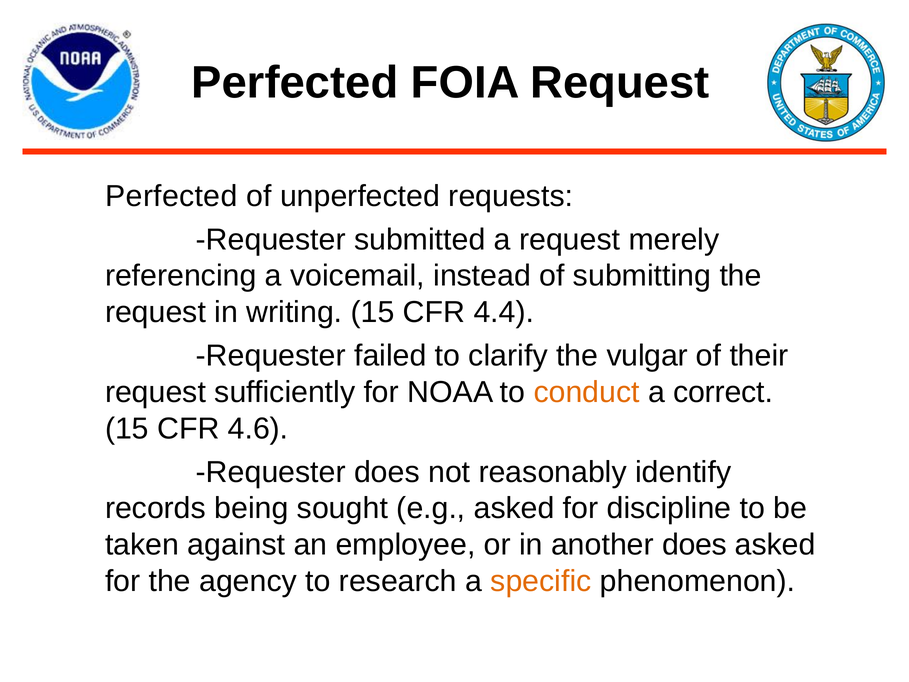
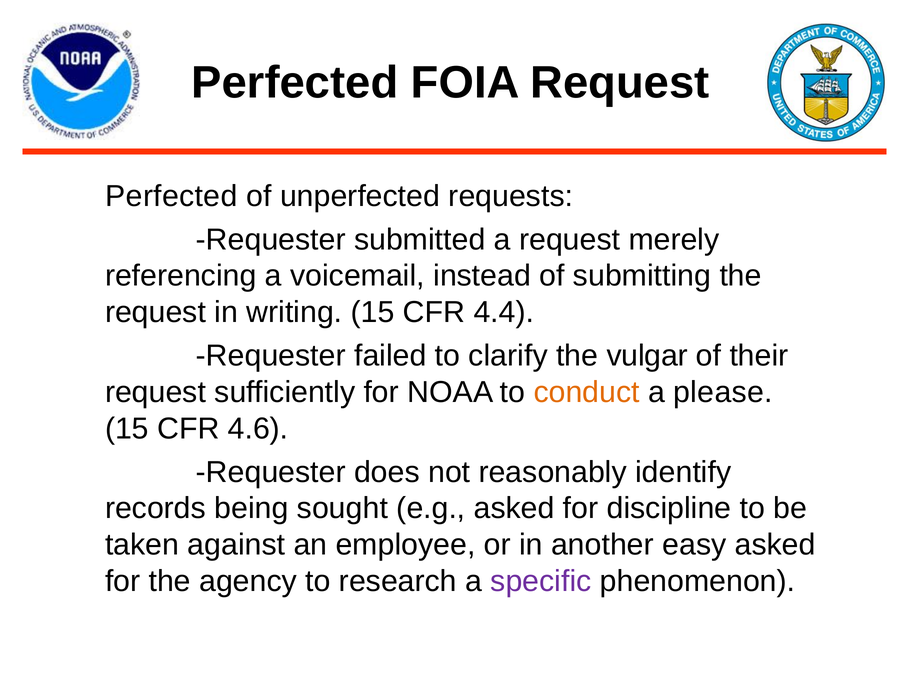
correct: correct -> please
another does: does -> easy
specific colour: orange -> purple
